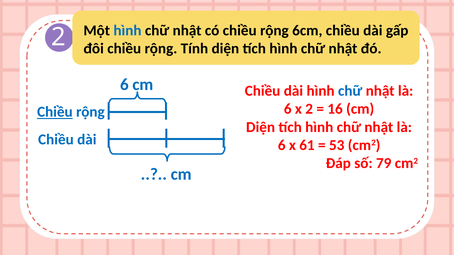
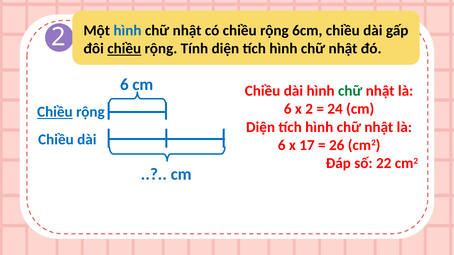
chiều at (124, 49) underline: none -> present
chữ at (350, 91) colour: blue -> green
16: 16 -> 24
61: 61 -> 17
53: 53 -> 26
79: 79 -> 22
